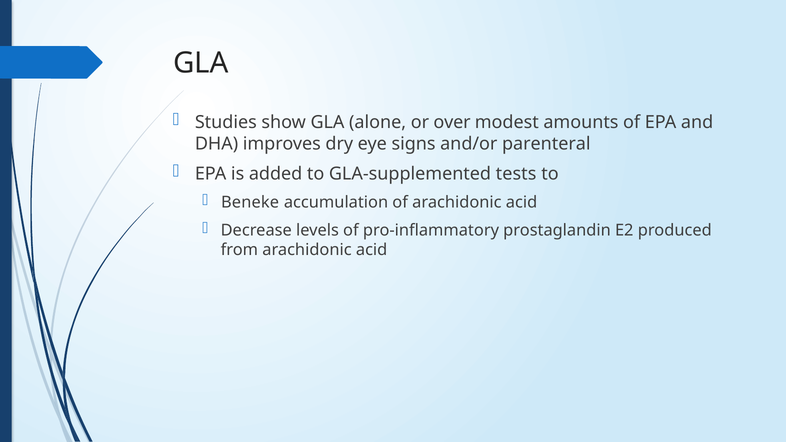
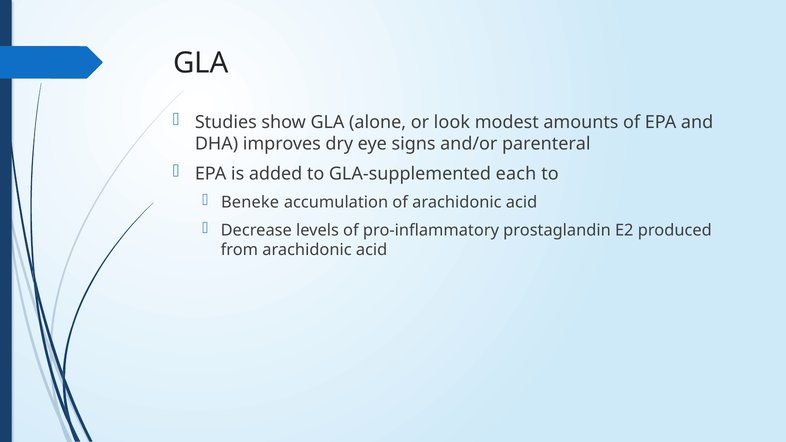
over: over -> look
tests: tests -> each
